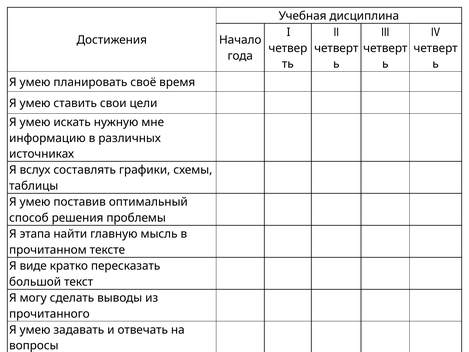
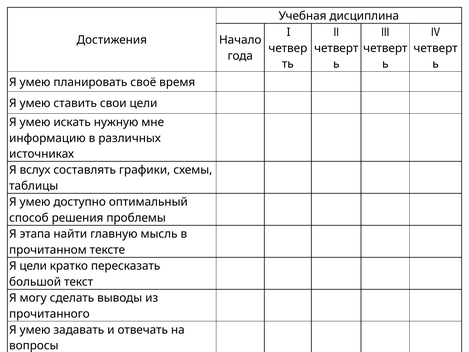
поставив: поставив -> доступно
Я виде: виде -> цели
